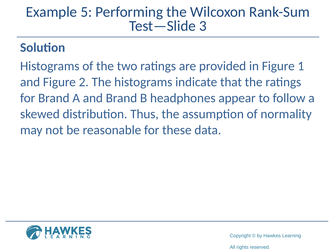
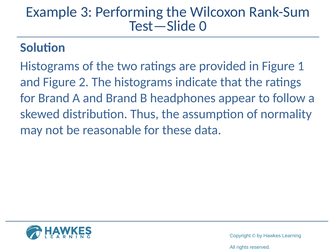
5: 5 -> 3
3: 3 -> 0
